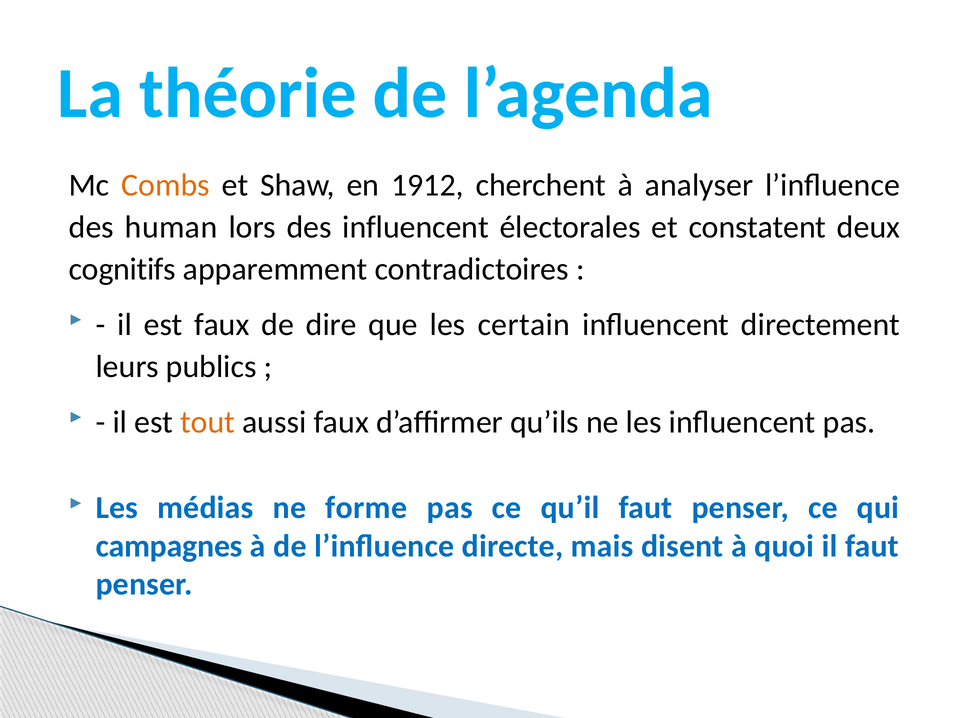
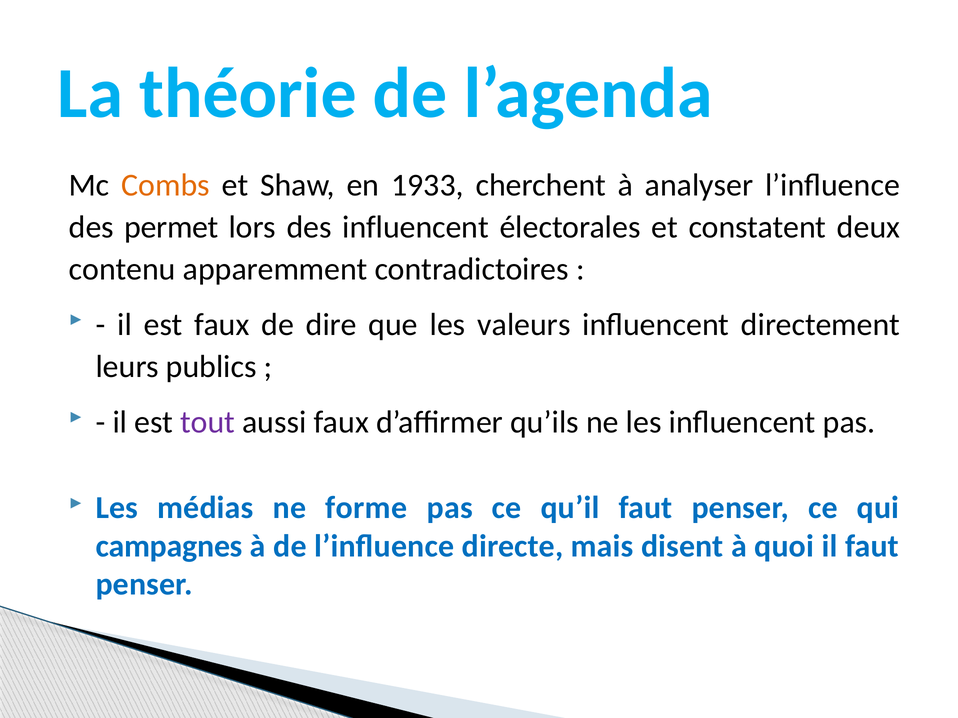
1912: 1912 -> 1933
human: human -> permet
cognitifs: cognitifs -> contenu
certain: certain -> valeurs
tout colour: orange -> purple
